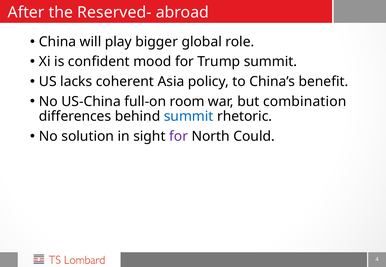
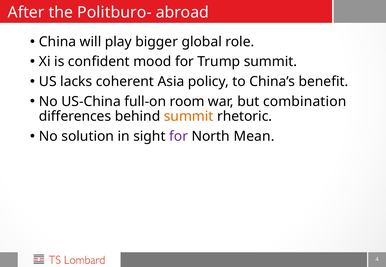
Reserved-: Reserved- -> Politburo-
summit at (189, 116) colour: blue -> orange
Could: Could -> Mean
